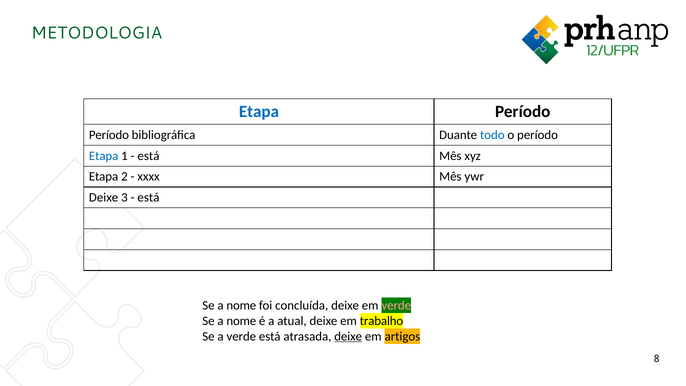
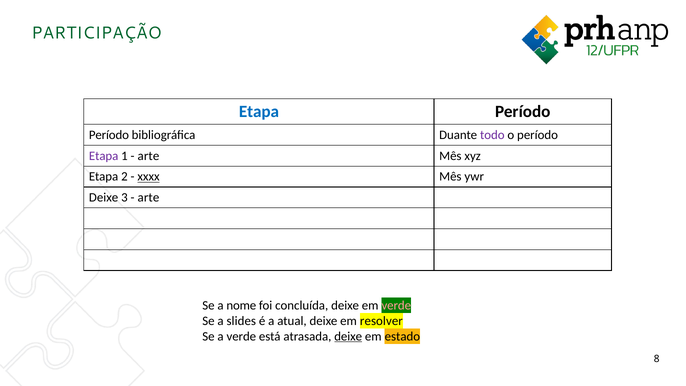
METODOLOGIA: METODOLOGIA -> PARTICIPAÇÃO
todo colour: blue -> purple
Etapa at (104, 156) colour: blue -> purple
está at (148, 156): está -> arte
xxxx underline: none -> present
está at (148, 198): está -> arte
nome at (241, 321): nome -> slides
trabalho: trabalho -> resolver
artigos: artigos -> estado
